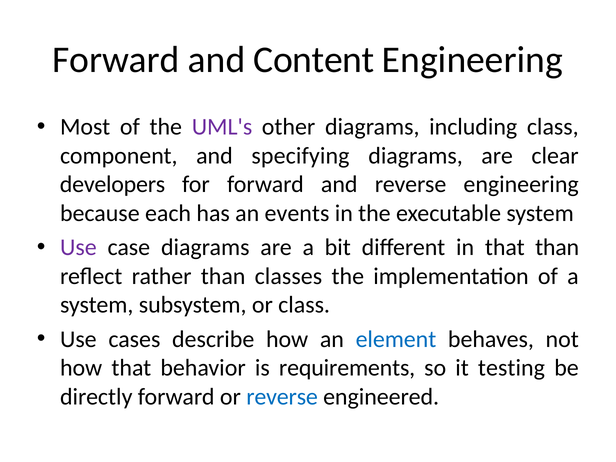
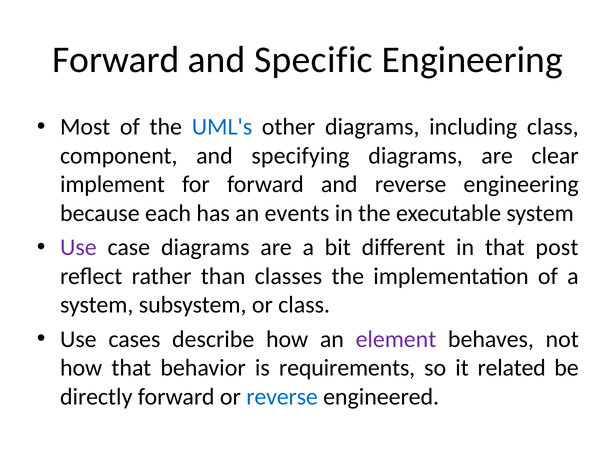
Content: Content -> Specific
UML's colour: purple -> blue
developers: developers -> implement
that than: than -> post
element colour: blue -> purple
testing: testing -> related
